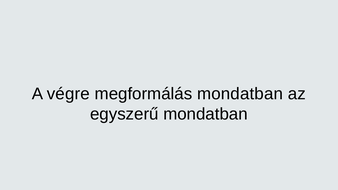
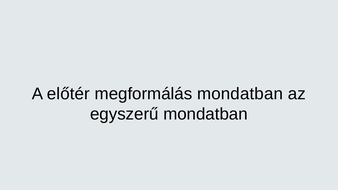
végre: végre -> előtér
